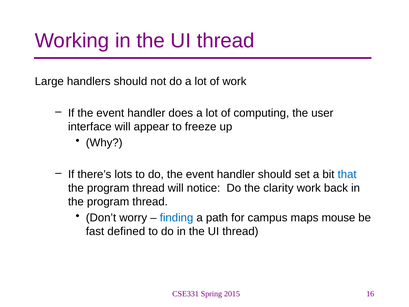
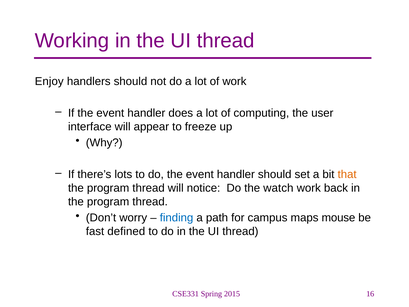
Large: Large -> Enjoy
that colour: blue -> orange
clarity: clarity -> watch
